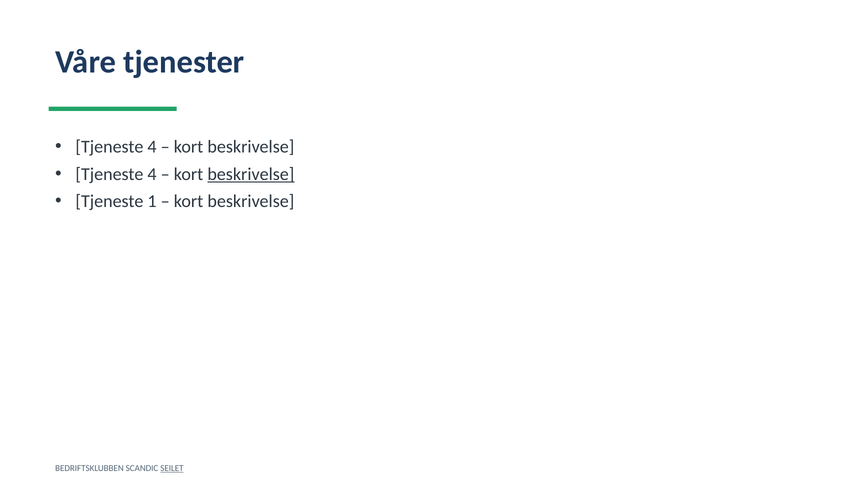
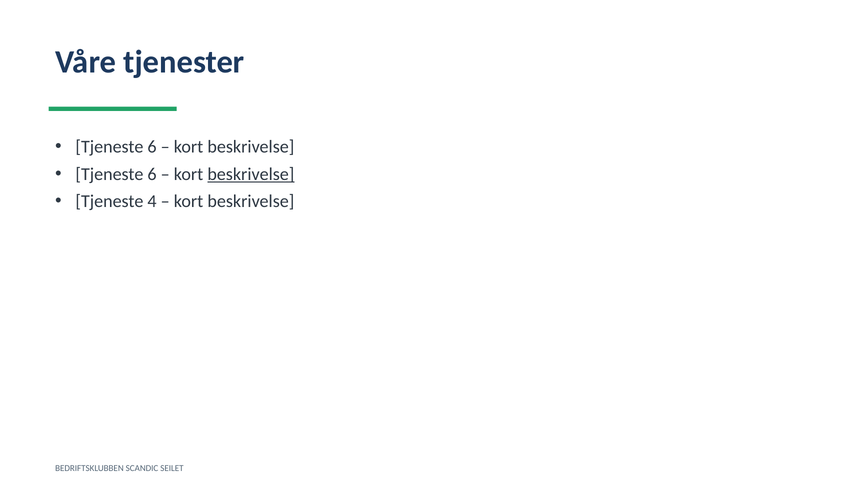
4 at (152, 147): 4 -> 6
4 at (152, 174): 4 -> 6
1: 1 -> 4
SEILET underline: present -> none
